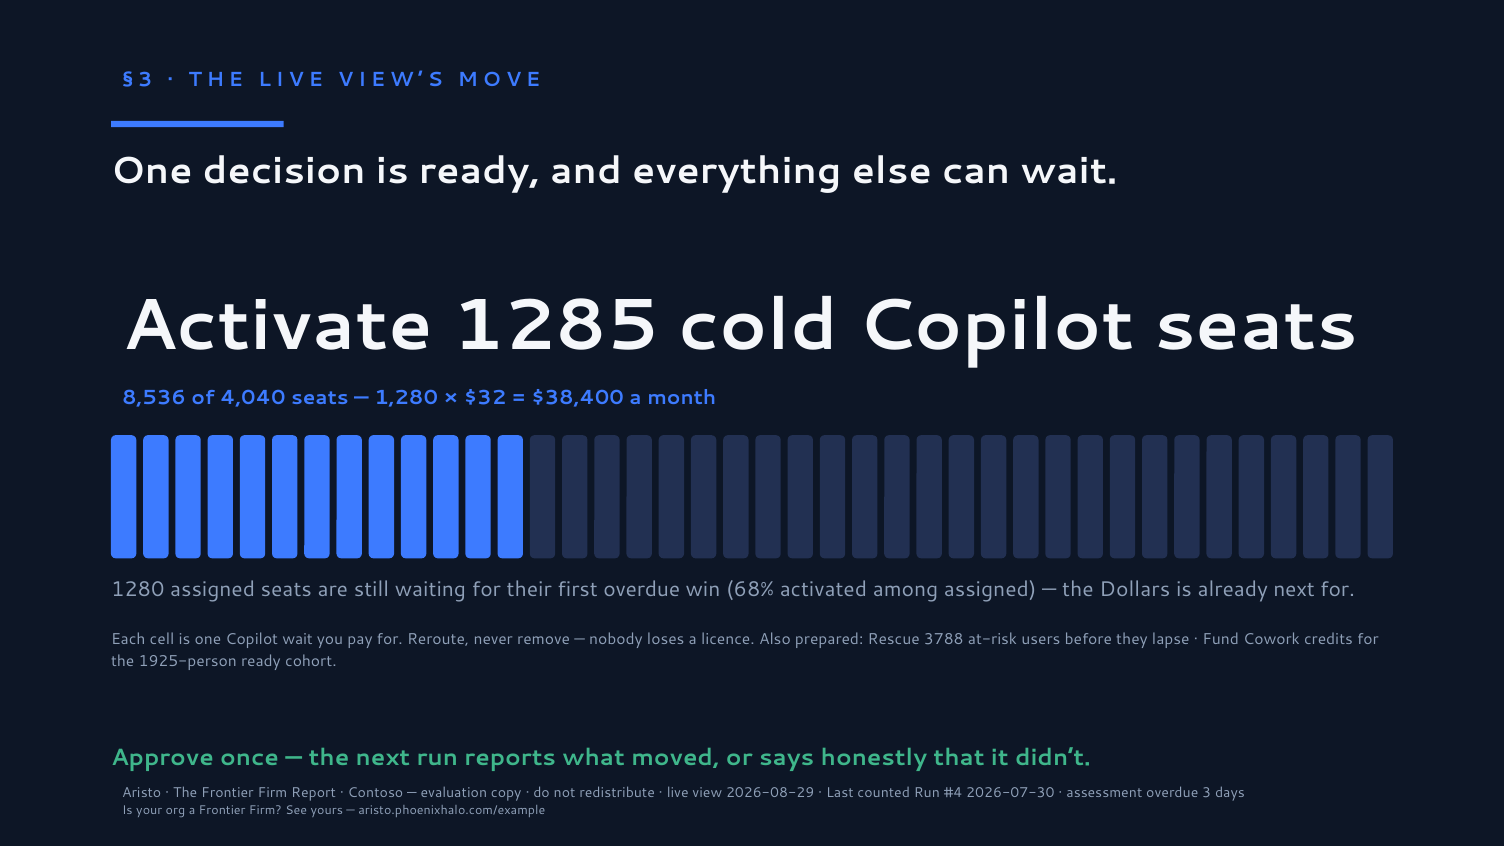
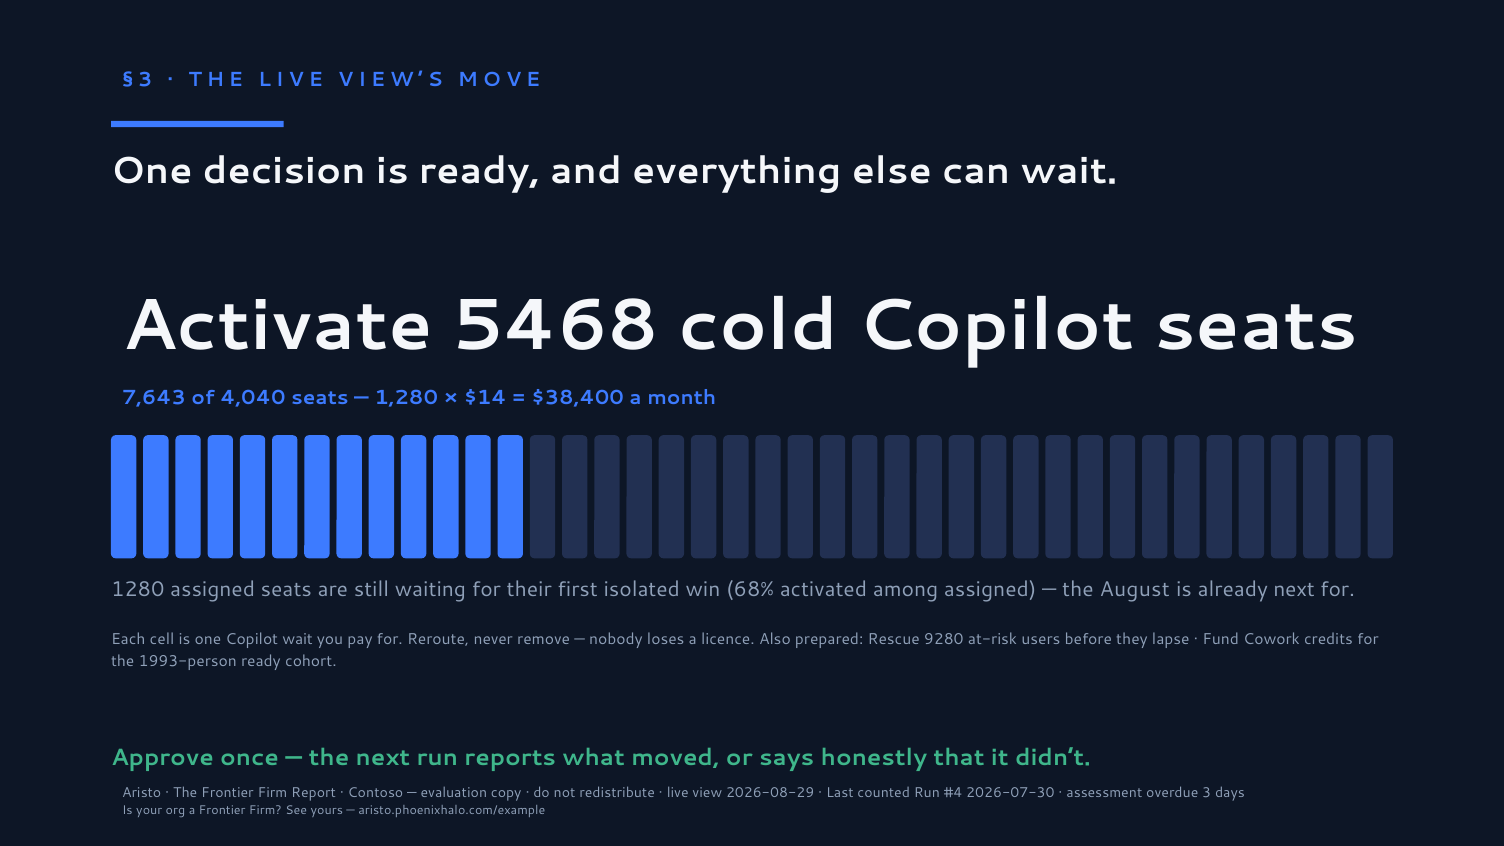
1285: 1285 -> 5468
8,536: 8,536 -> 7,643
$32: $32 -> $14
first overdue: overdue -> isolated
Dollars: Dollars -> August
3788: 3788 -> 9280
1925-person: 1925-person -> 1993-person
